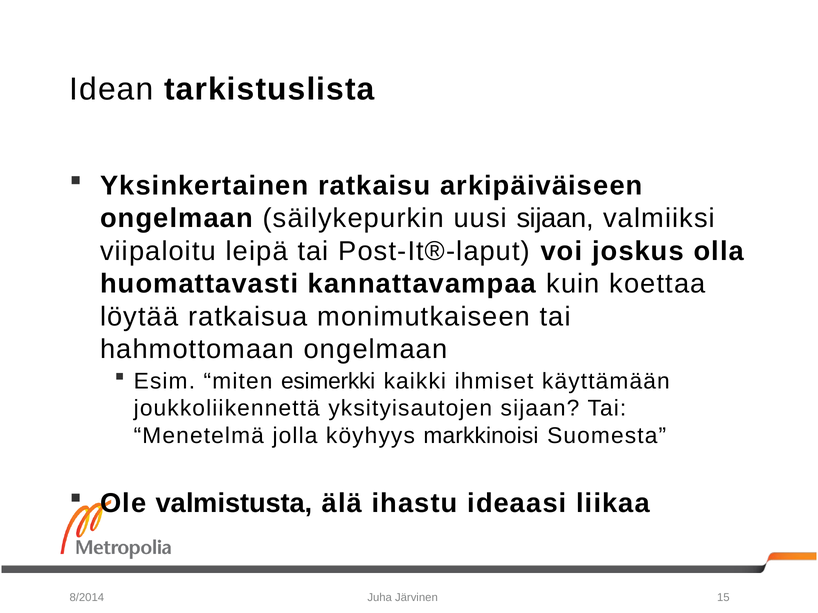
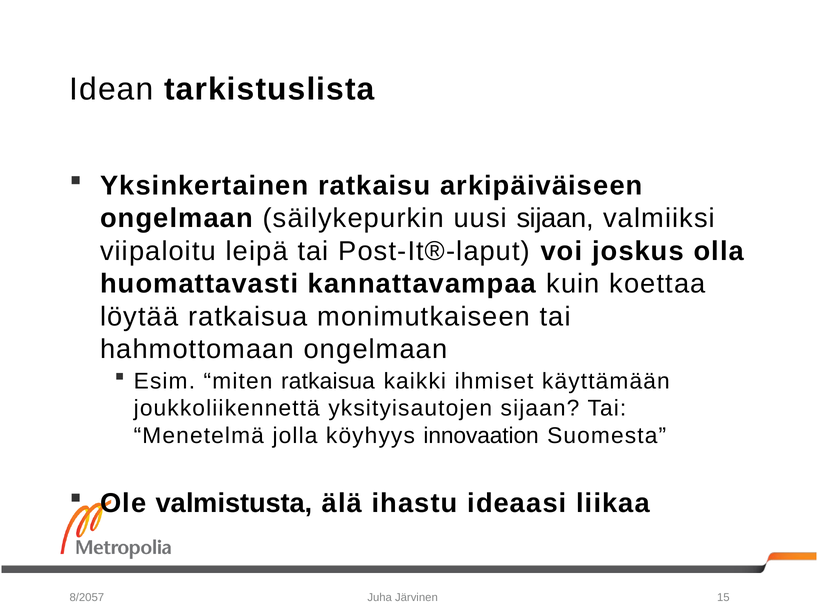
miten esimerkki: esimerkki -> ratkaisua
markkinoisi: markkinoisi -> innovaation
8/2014: 8/2014 -> 8/2057
